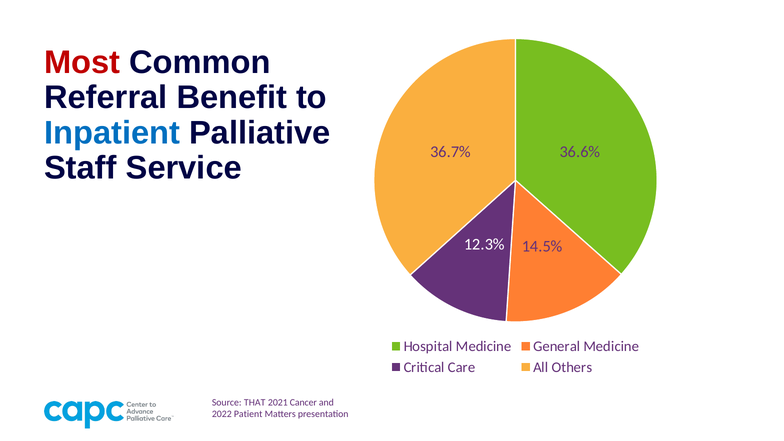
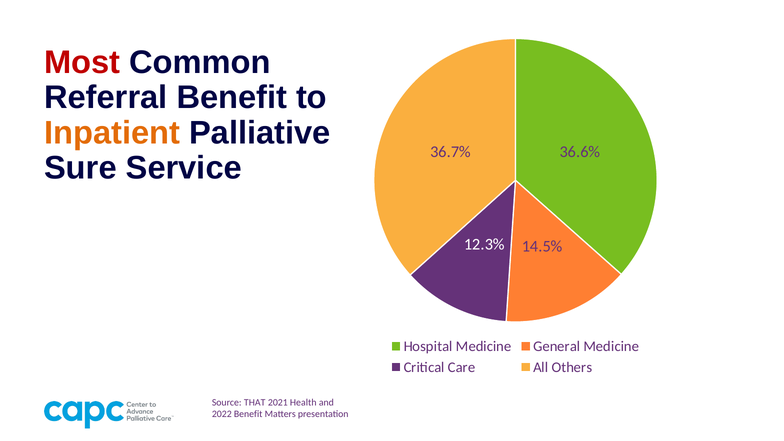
Inpatient colour: blue -> orange
Staff: Staff -> Sure
Cancer: Cancer -> Health
2022 Patient: Patient -> Benefit
